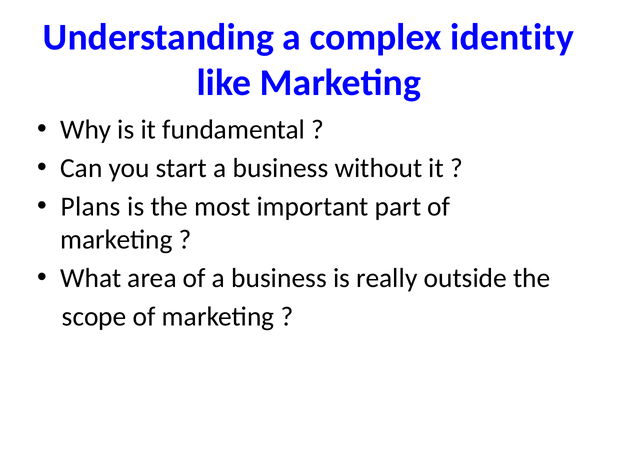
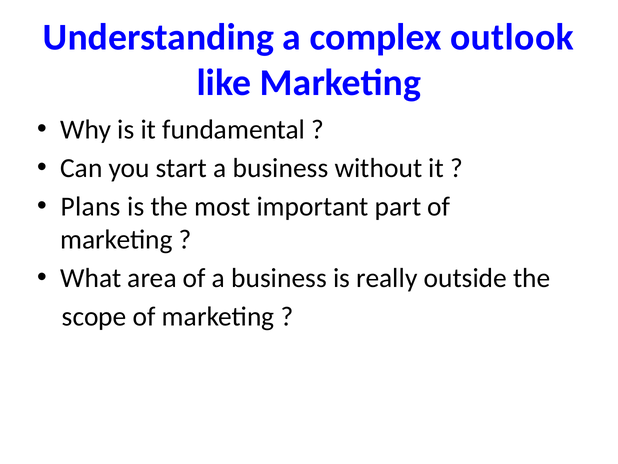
identity: identity -> outlook
